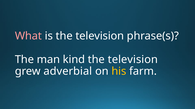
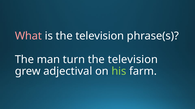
kind: kind -> turn
adverbial: adverbial -> adjectival
his colour: yellow -> light green
